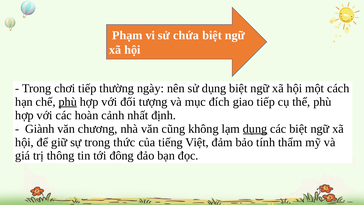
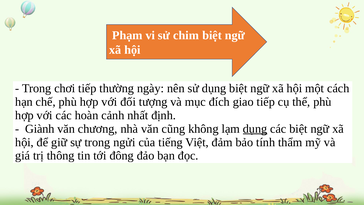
chứa: chứa -> chim
phù at (68, 102) underline: present -> none
thức: thức -> ngửi
